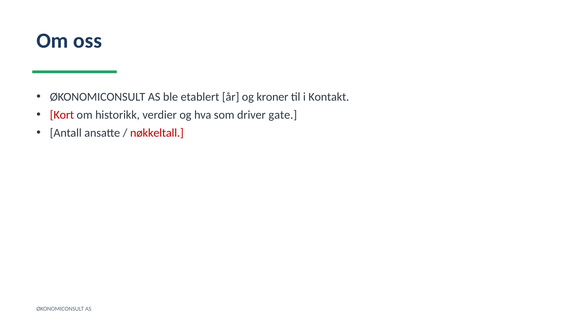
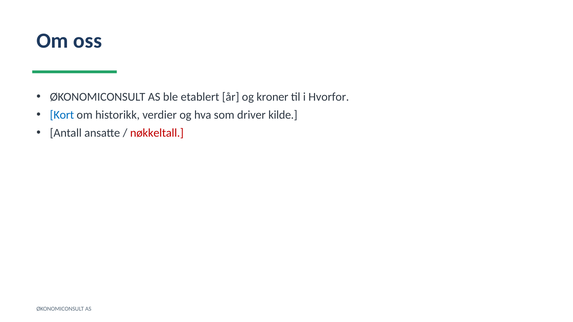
Kontakt: Kontakt -> Hvorfor
Kort colour: red -> blue
gate: gate -> kilde
